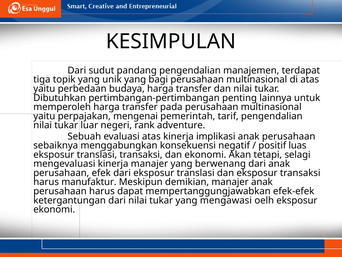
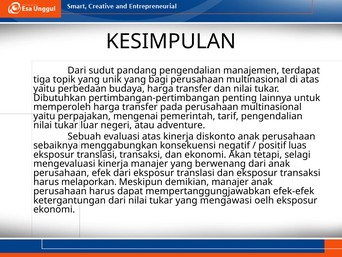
rank: rank -> atau
implikasi: implikasi -> diskonto
manufaktur: manufaktur -> melaporkan
